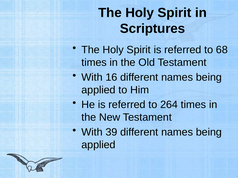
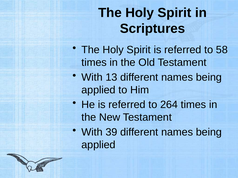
68: 68 -> 58
16: 16 -> 13
